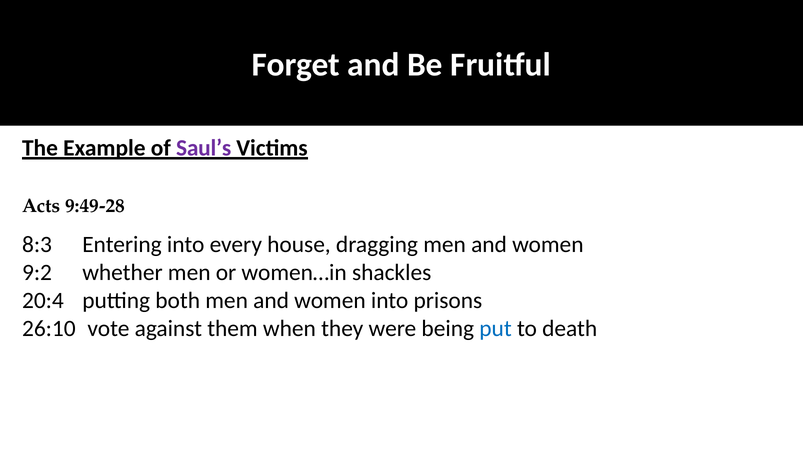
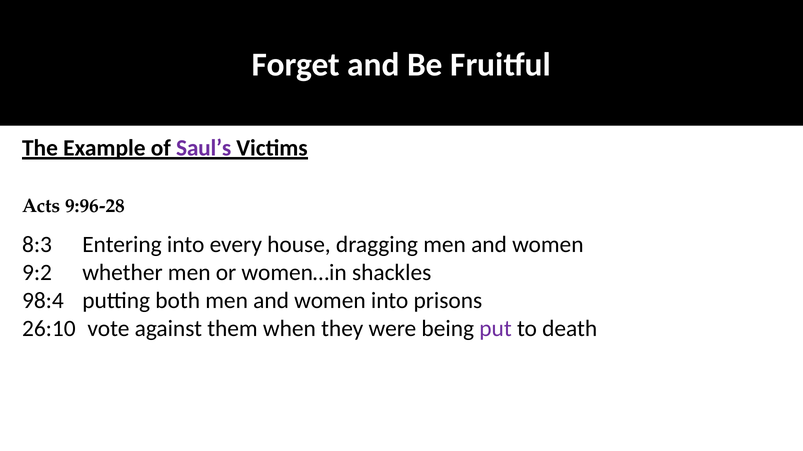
9:49-28: 9:49-28 -> 9:96-28
20:4: 20:4 -> 98:4
put colour: blue -> purple
